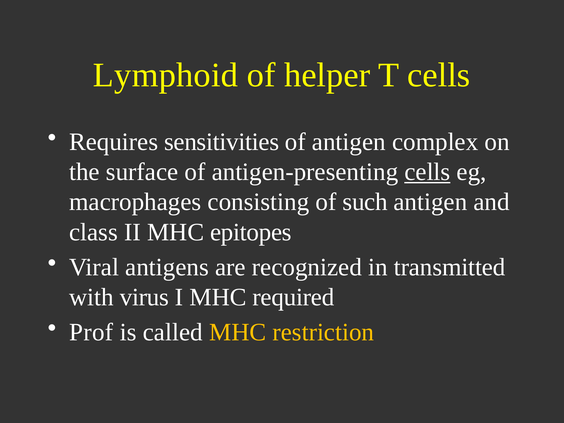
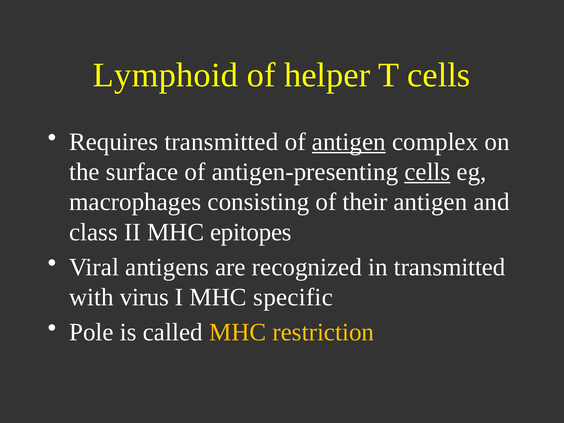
Requires sensitivities: sensitivities -> transmitted
antigen at (349, 142) underline: none -> present
such: such -> their
required: required -> specific
Prof: Prof -> Pole
